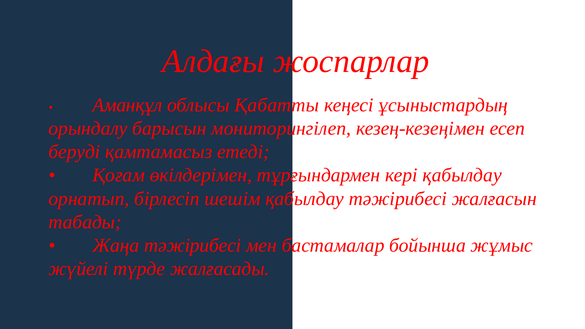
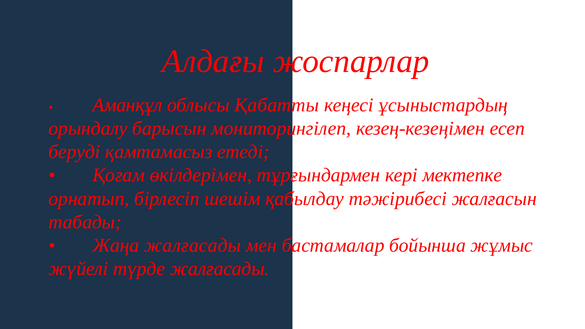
кері қабылдау: қабылдау -> мектепке
Жаңа тәжірибесі: тәжірибесі -> жалғасады
